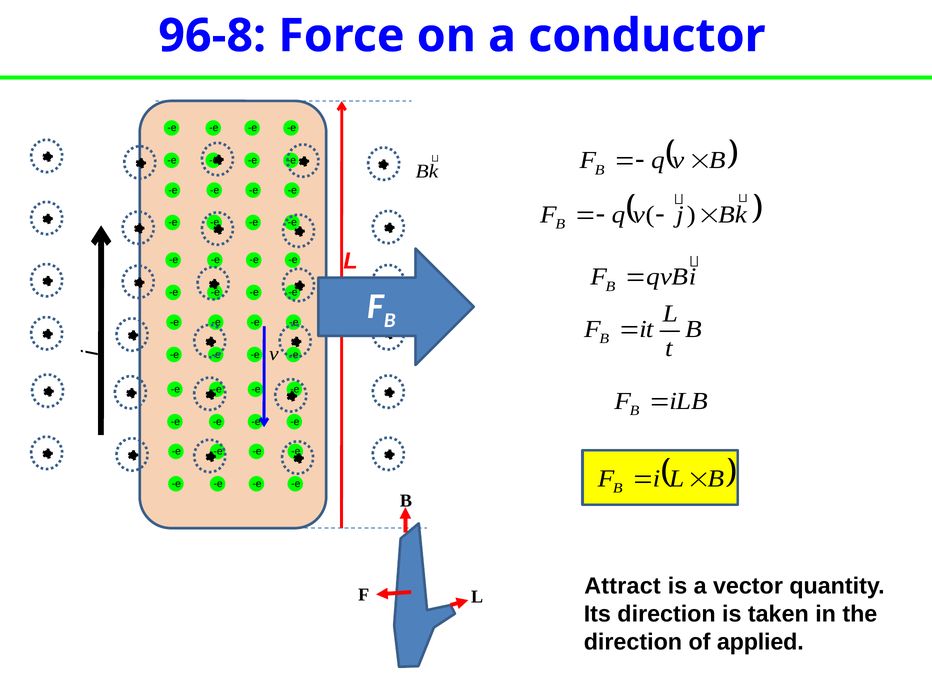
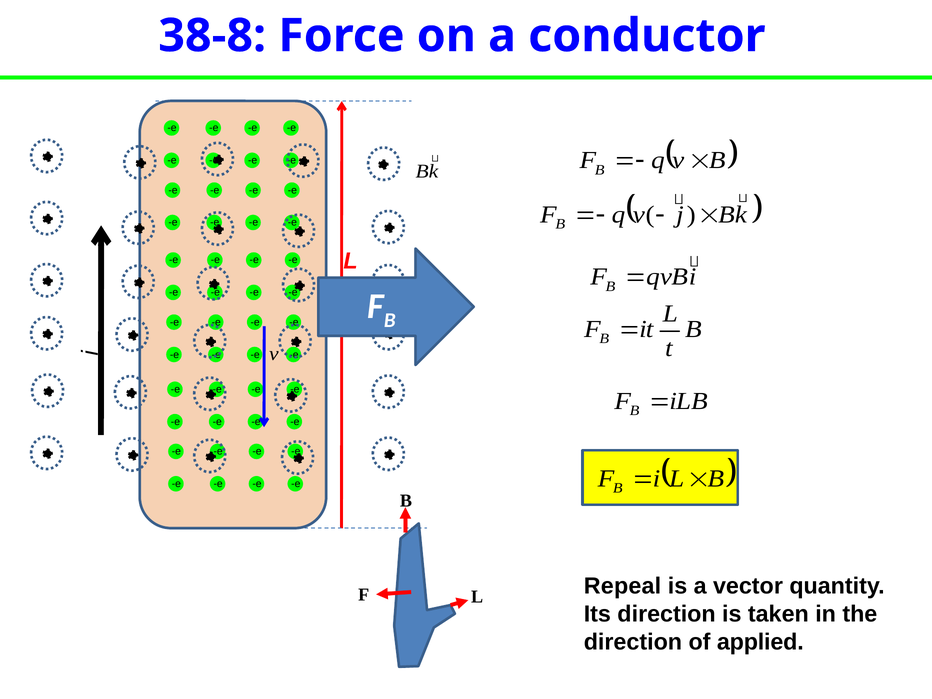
96-8: 96-8 -> 38-8
Attract: Attract -> Repeal
